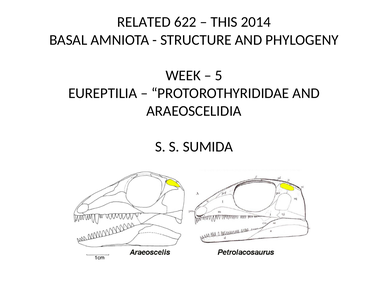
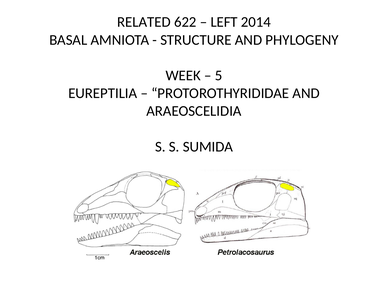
THIS: THIS -> LEFT
